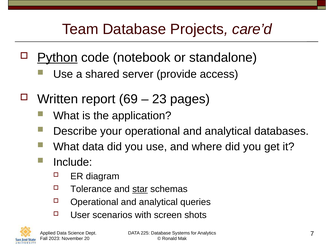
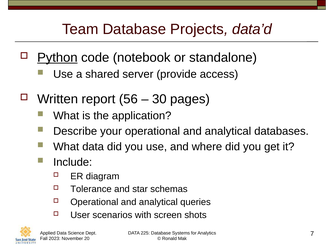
care’d: care’d -> data’d
69: 69 -> 56
23: 23 -> 30
star underline: present -> none
